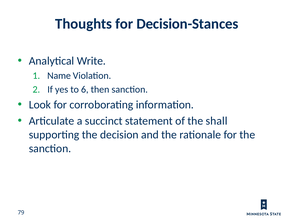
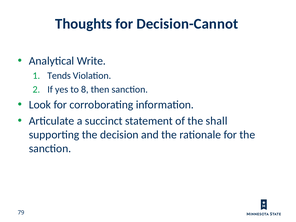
Decision-Stances: Decision-Stances -> Decision-Cannot
Name: Name -> Tends
6: 6 -> 8
